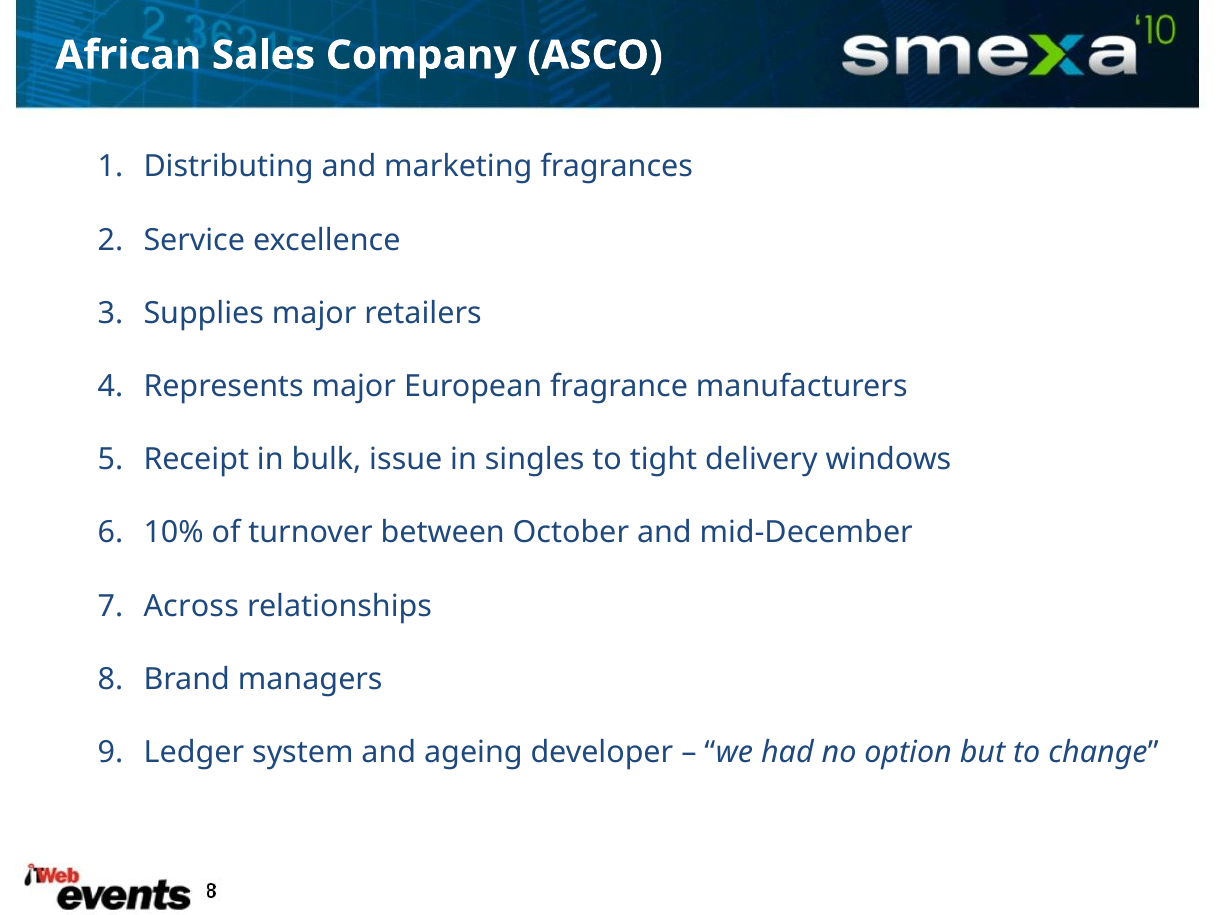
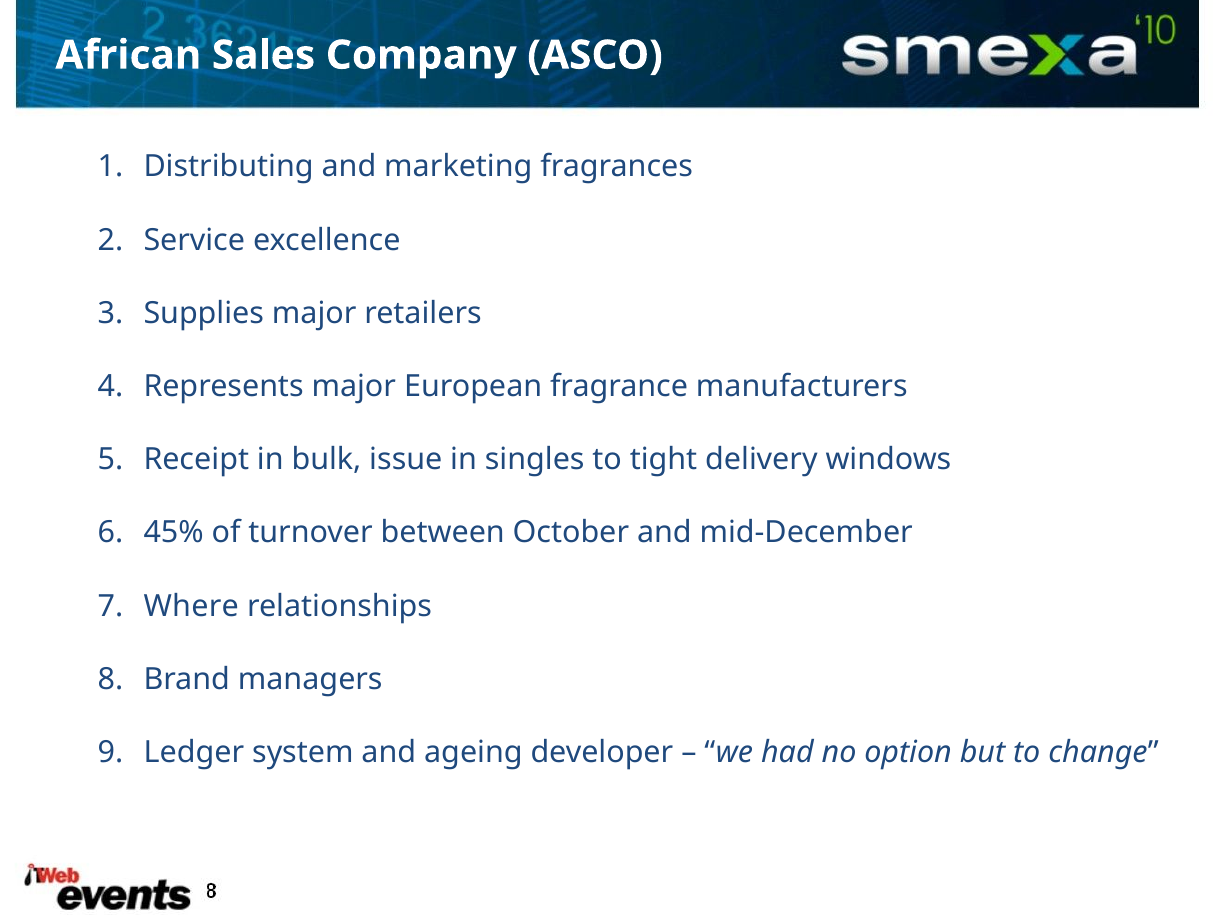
10%: 10% -> 45%
Across: Across -> Where
